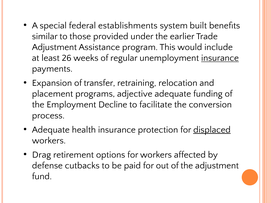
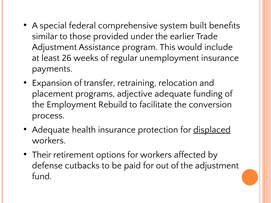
establishments: establishments -> comprehensive
insurance at (220, 58) underline: present -> none
Decline: Decline -> Rebuild
Drag: Drag -> Their
